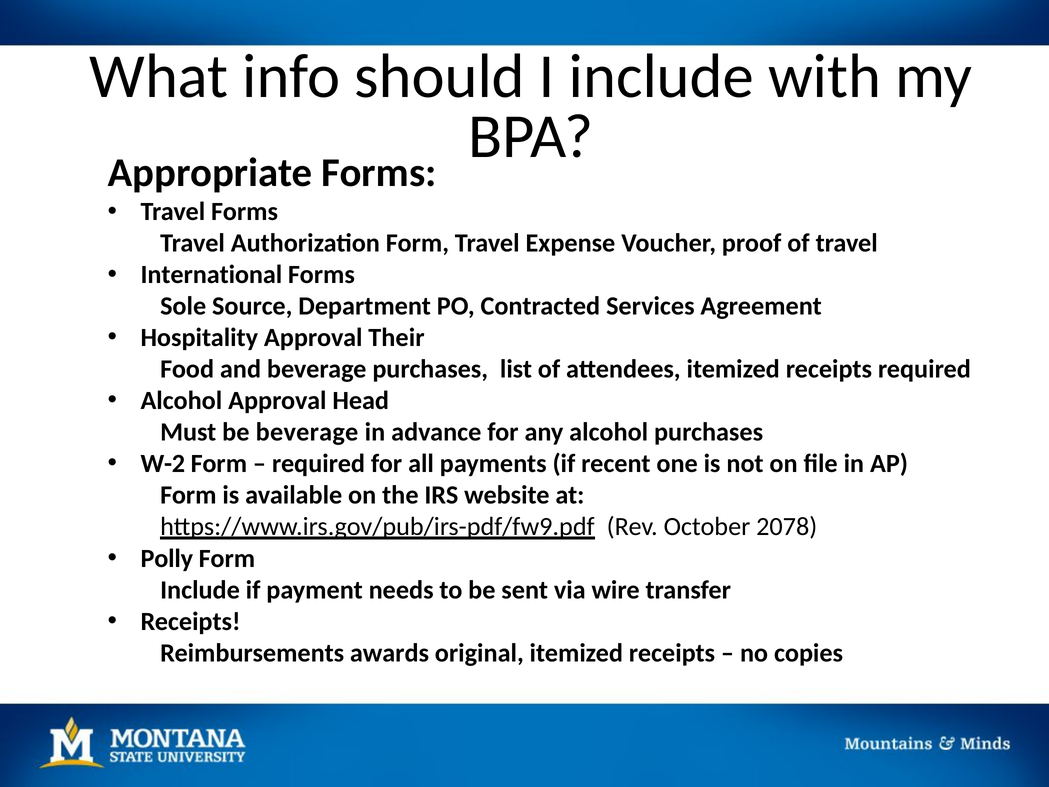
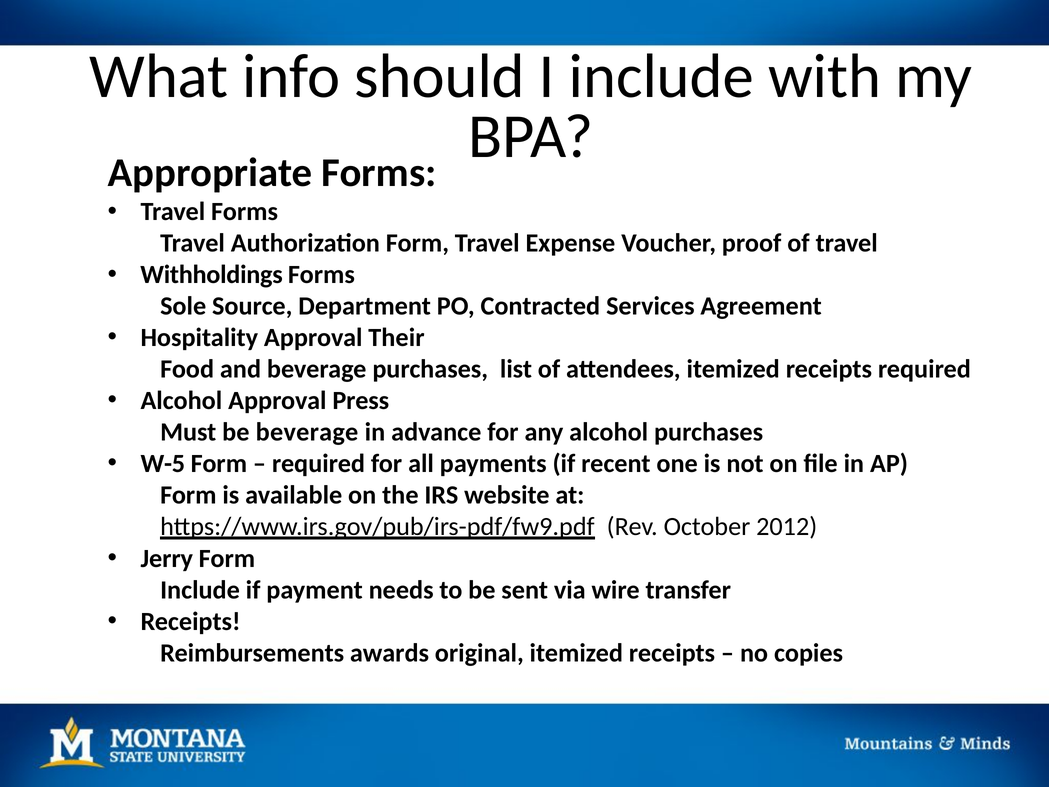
International: International -> Withholdings
Head: Head -> Press
W-2: W-2 -> W-5
2078: 2078 -> 2012
Polly: Polly -> Jerry
